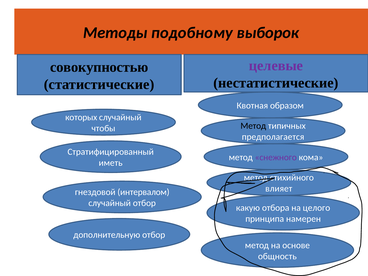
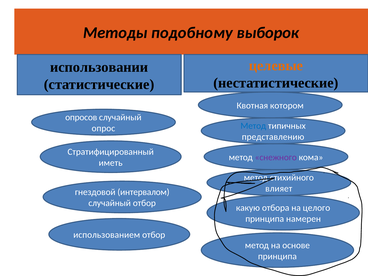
целевые colour: purple -> orange
совокупностью: совокупностью -> использовании
образом: образом -> котором
которых: которых -> опросов
Метод at (253, 126) colour: black -> blue
чтобы: чтобы -> опрос
предполагается: предполагается -> представлению
дополнительную: дополнительную -> использованием
общность at (277, 256): общность -> принципа
